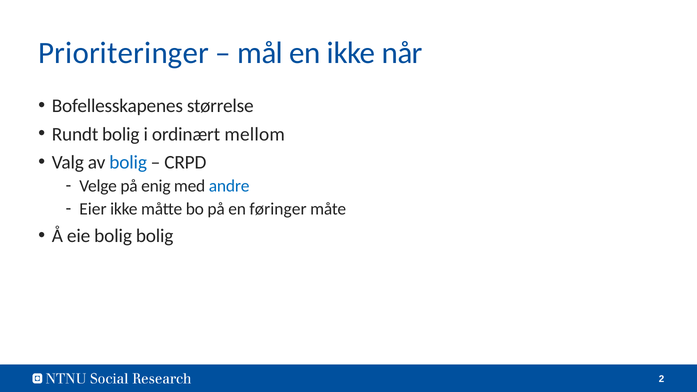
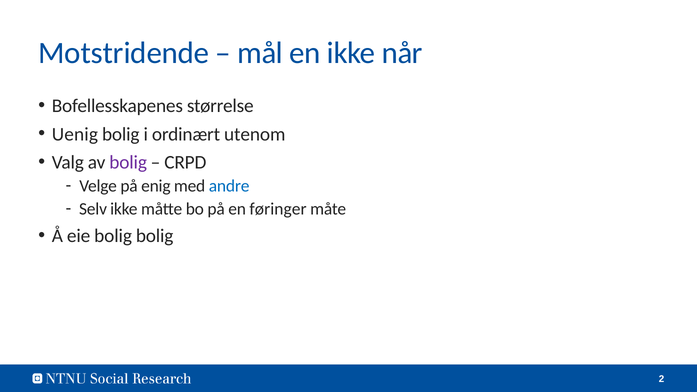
Prioriteringer: Prioriteringer -> Motstridende
Rundt: Rundt -> Uenig
mellom: mellom -> utenom
bolig at (128, 162) colour: blue -> purple
Eier: Eier -> Selv
